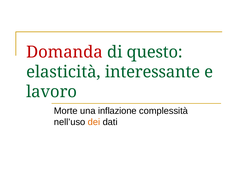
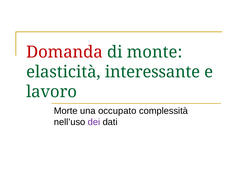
questo: questo -> monte
inflazione: inflazione -> occupato
dei colour: orange -> purple
